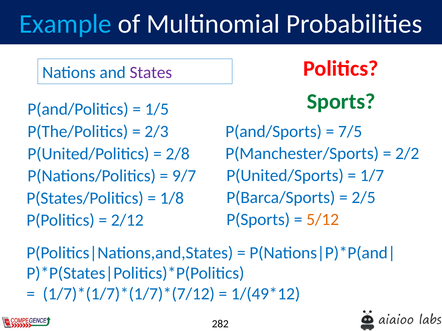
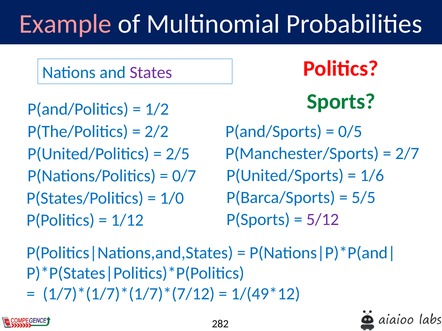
Example colour: light blue -> pink
1/5: 1/5 -> 1/2
2/3: 2/3 -> 2/2
7/5: 7/5 -> 0/5
2/2: 2/2 -> 2/7
2/8: 2/8 -> 2/5
1/7: 1/7 -> 1/6
9/7: 9/7 -> 0/7
2/5: 2/5 -> 5/5
1/8: 1/8 -> 1/0
2/12: 2/12 -> 1/12
5/12 colour: orange -> purple
